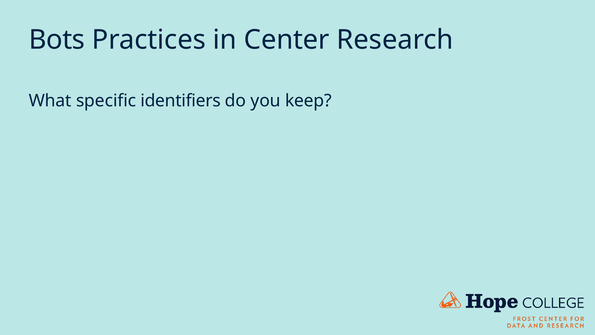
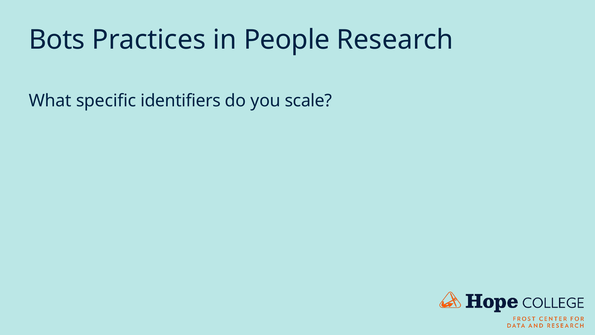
Center: Center -> People
keep: keep -> scale
